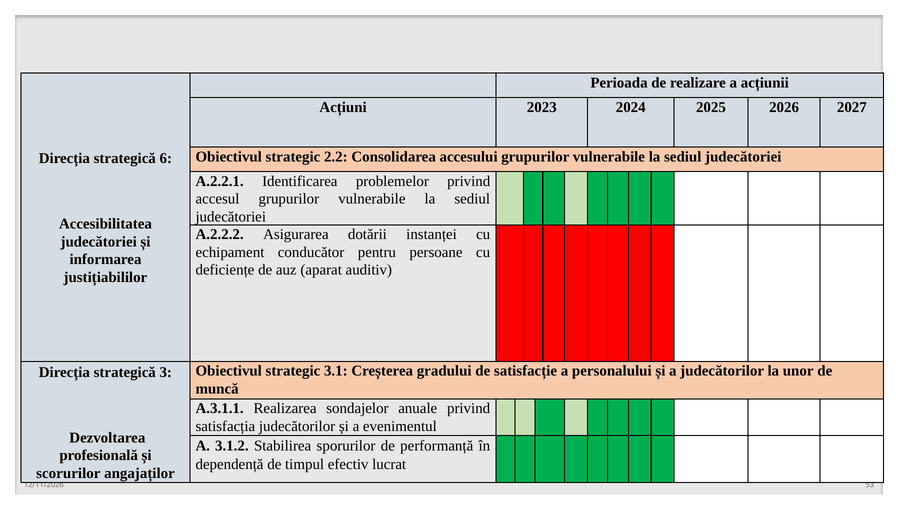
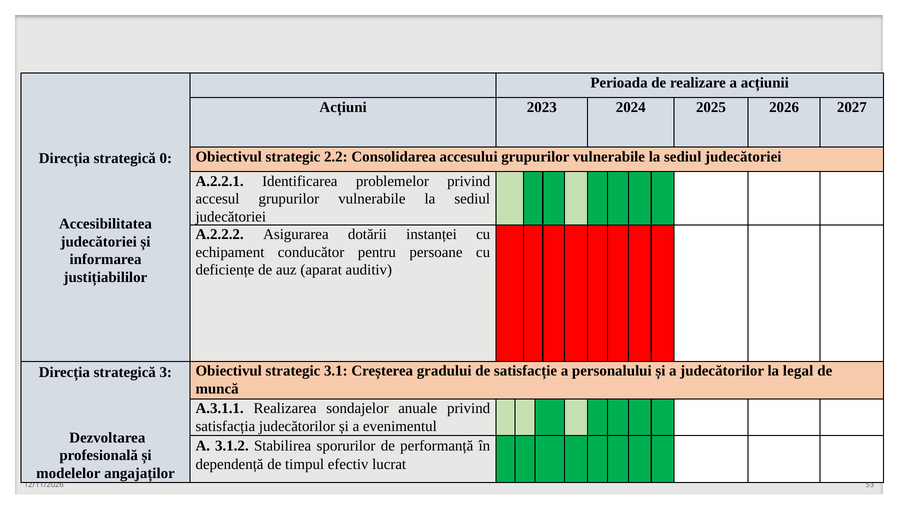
6: 6 -> 0
unor: unor -> legal
scorurilor: scorurilor -> modelelor
